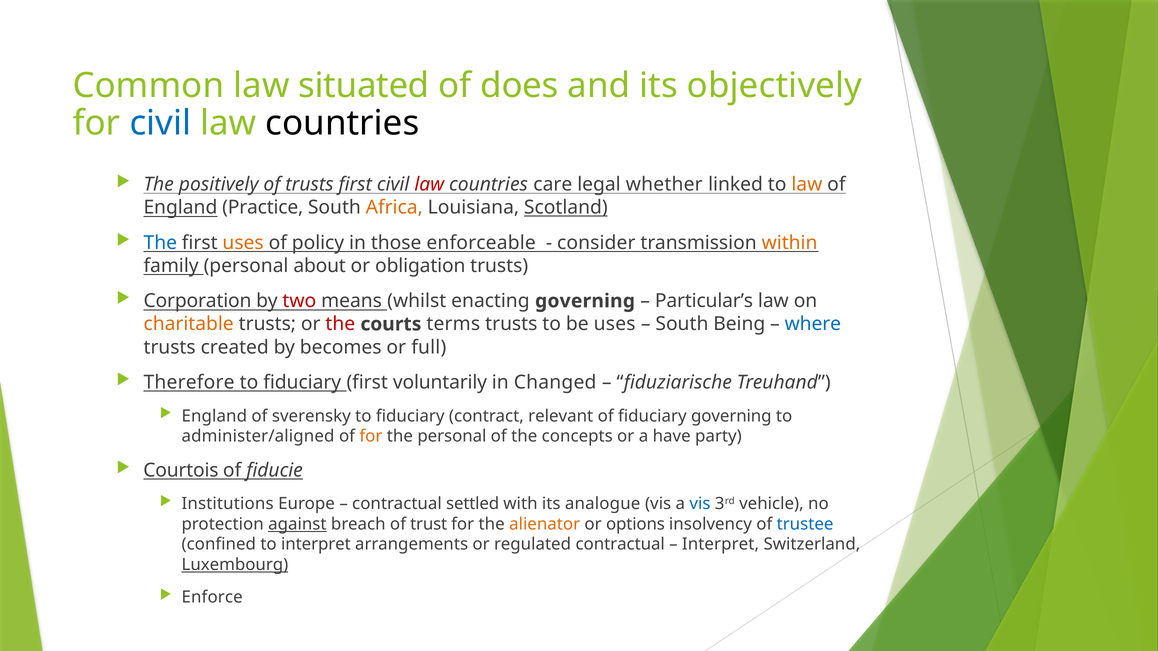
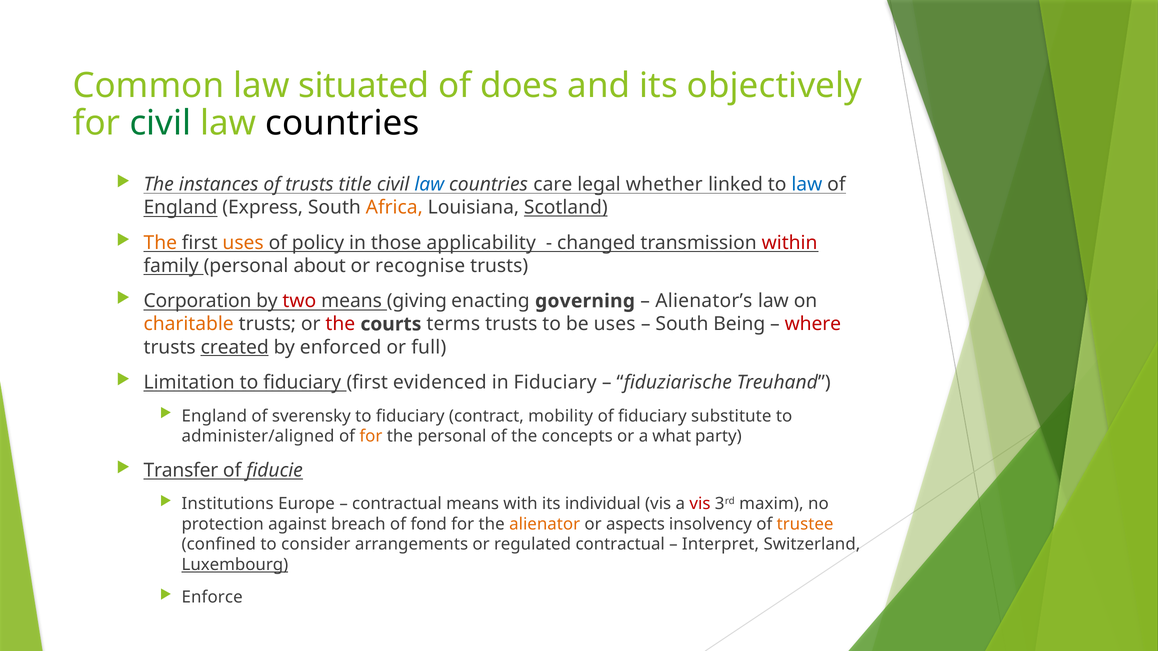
civil at (160, 123) colour: blue -> green
positively: positively -> instances
trusts first: first -> title
law at (429, 185) colour: red -> blue
law at (807, 185) colour: orange -> blue
Practice: Practice -> Express
The at (160, 243) colour: blue -> orange
enforceable: enforceable -> applicability
consider: consider -> changed
within colour: orange -> red
obligation: obligation -> recognise
whilst: whilst -> giving
Particular’s: Particular’s -> Alienator’s
where colour: blue -> red
created underline: none -> present
becomes: becomes -> enforced
Therefore: Therefore -> Limitation
voluntarily: voluntarily -> evidenced
in Changed: Changed -> Fiduciary
relevant: relevant -> mobility
fiduciary governing: governing -> substitute
have: have -> what
Courtois: Courtois -> Transfer
contractual settled: settled -> means
analogue: analogue -> individual
vis at (700, 504) colour: blue -> red
vehicle: vehicle -> maxim
against underline: present -> none
trust: trust -> fond
options: options -> aspects
trustee colour: blue -> orange
to interpret: interpret -> consider
